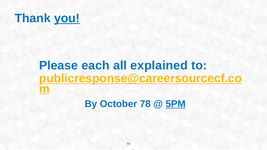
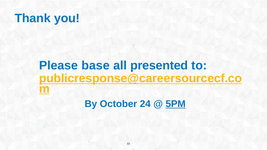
you underline: present -> none
each: each -> base
explained: explained -> presented
78: 78 -> 24
